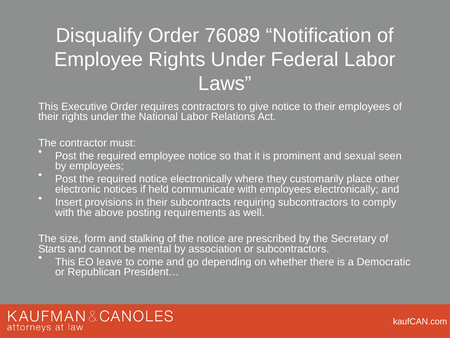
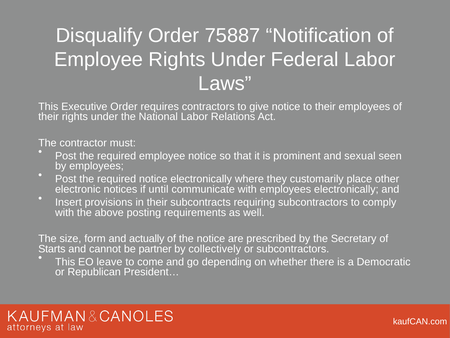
76089: 76089 -> 75887
held: held -> until
stalking: stalking -> actually
mental: mental -> partner
association: association -> collectively
